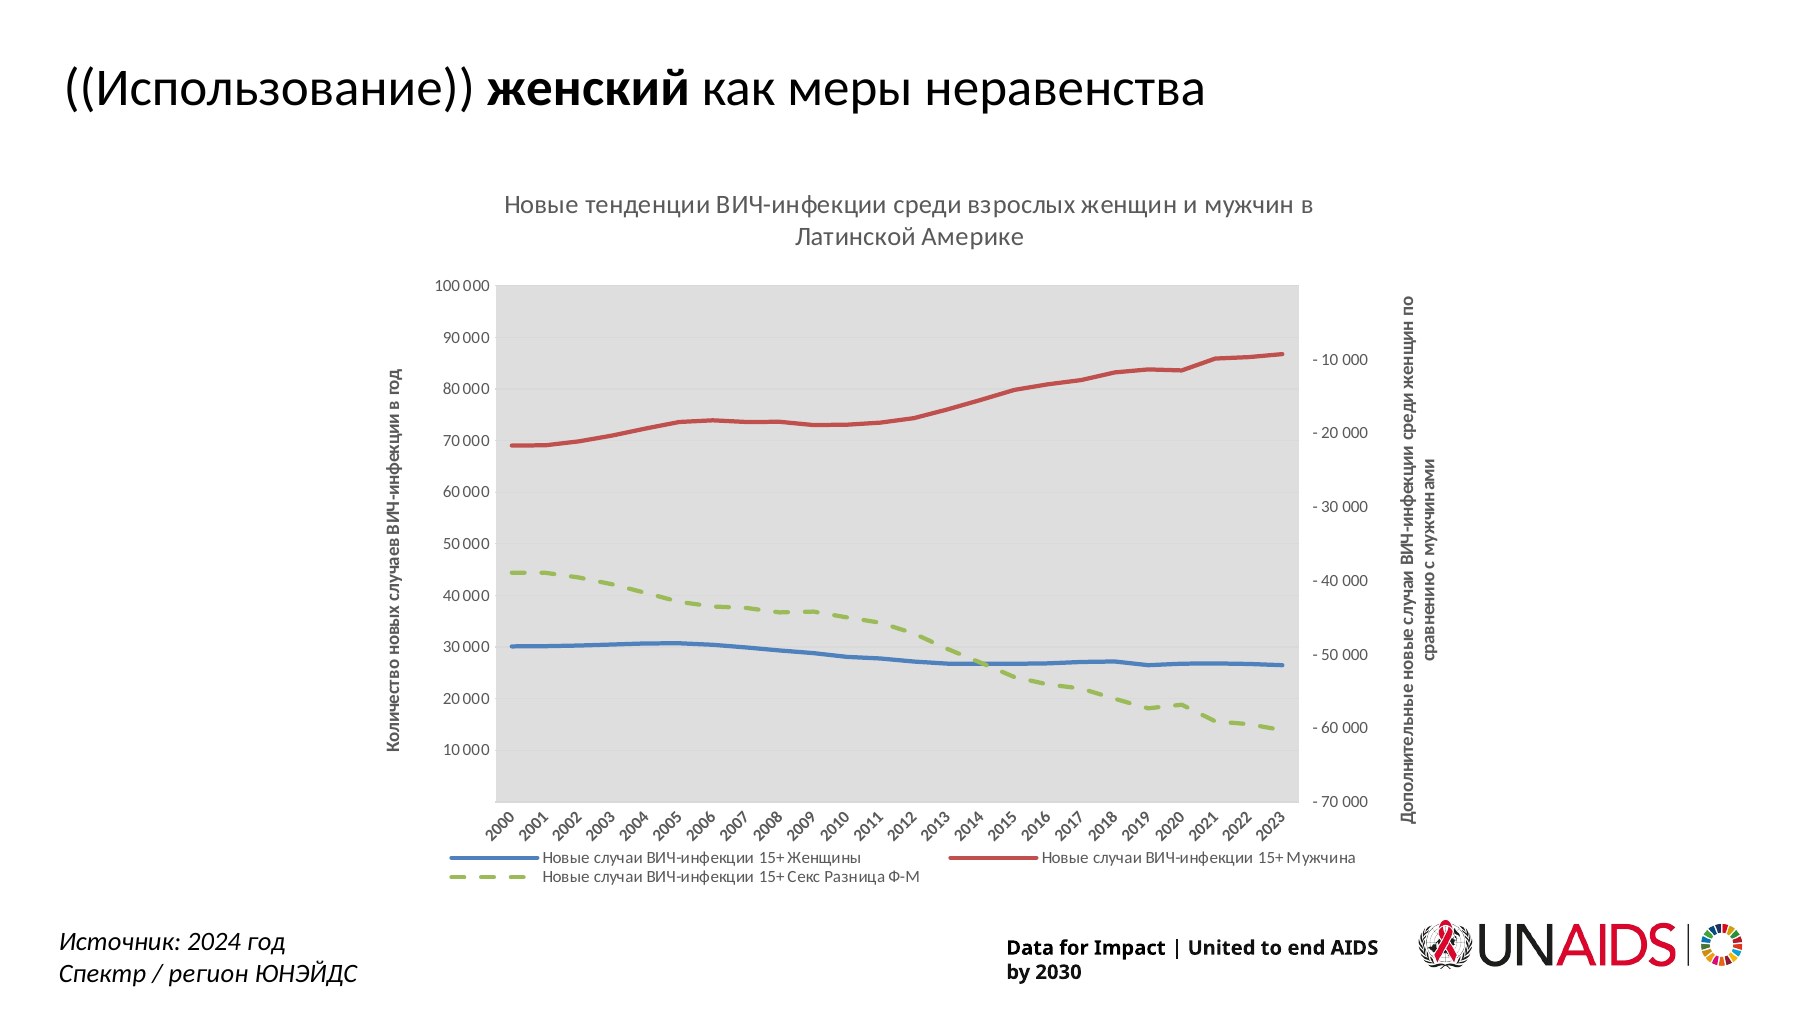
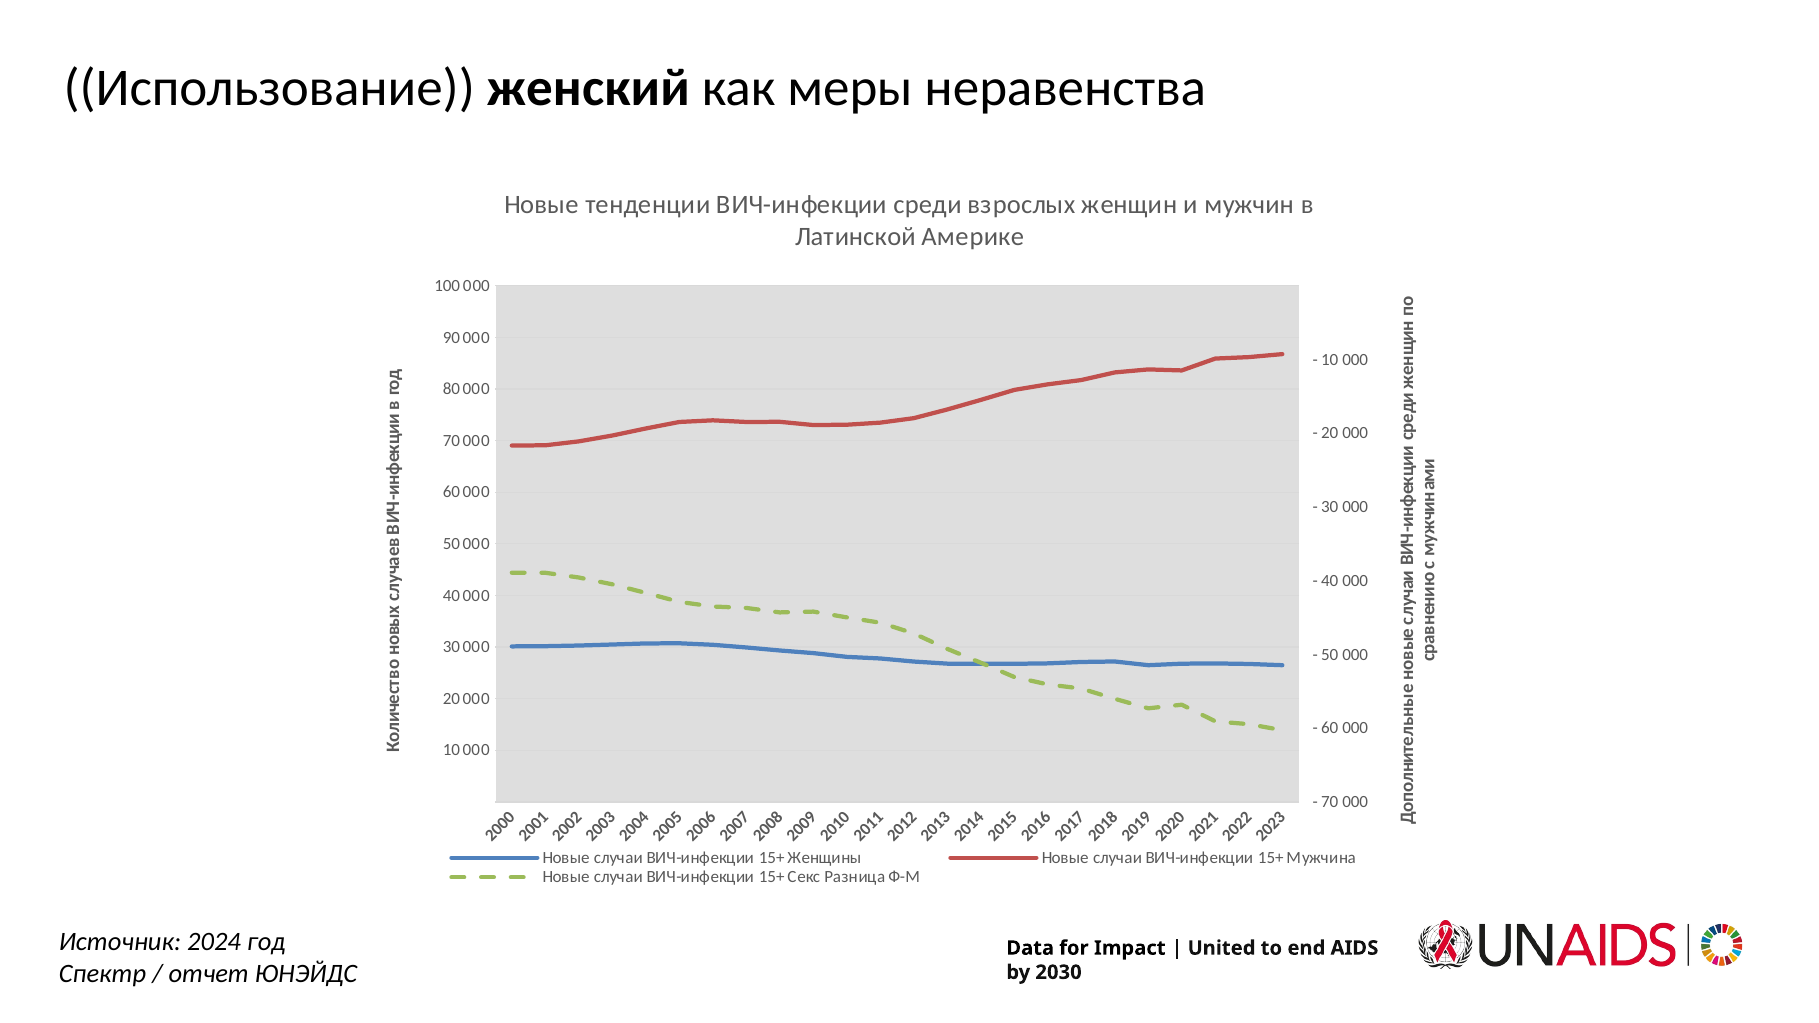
регион: регион -> отчет
